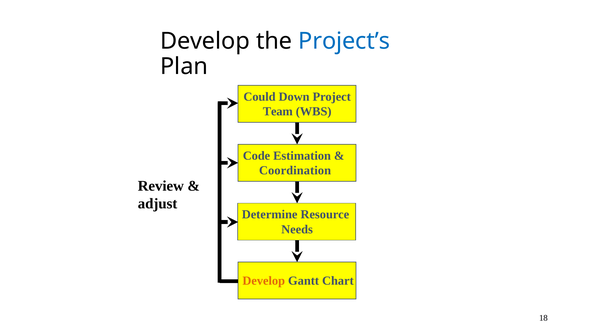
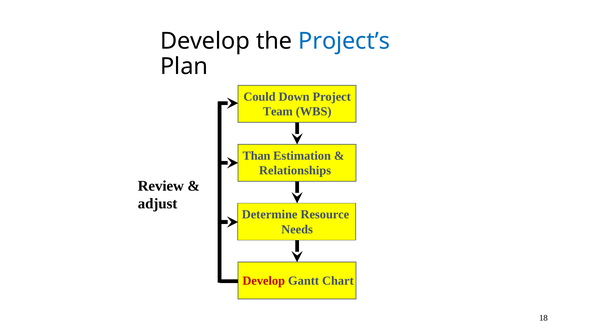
Code: Code -> Than
Coordination: Coordination -> Relationships
Develop at (264, 281) colour: orange -> red
